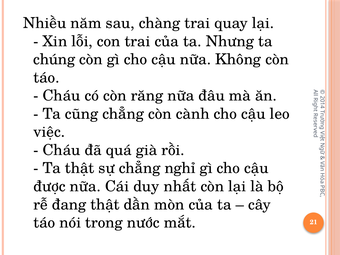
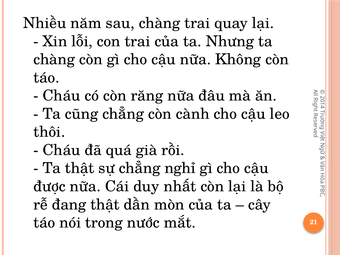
chúng at (54, 59): chúng -> chàng
việc: việc -> thôi
